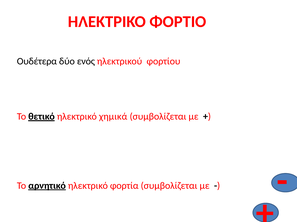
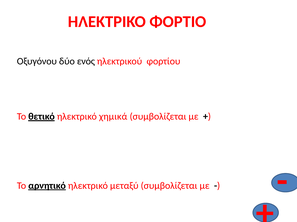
Ουδέτερα: Ουδέτερα -> Οξυγόνου
φορτία: φορτία -> μεταξύ
